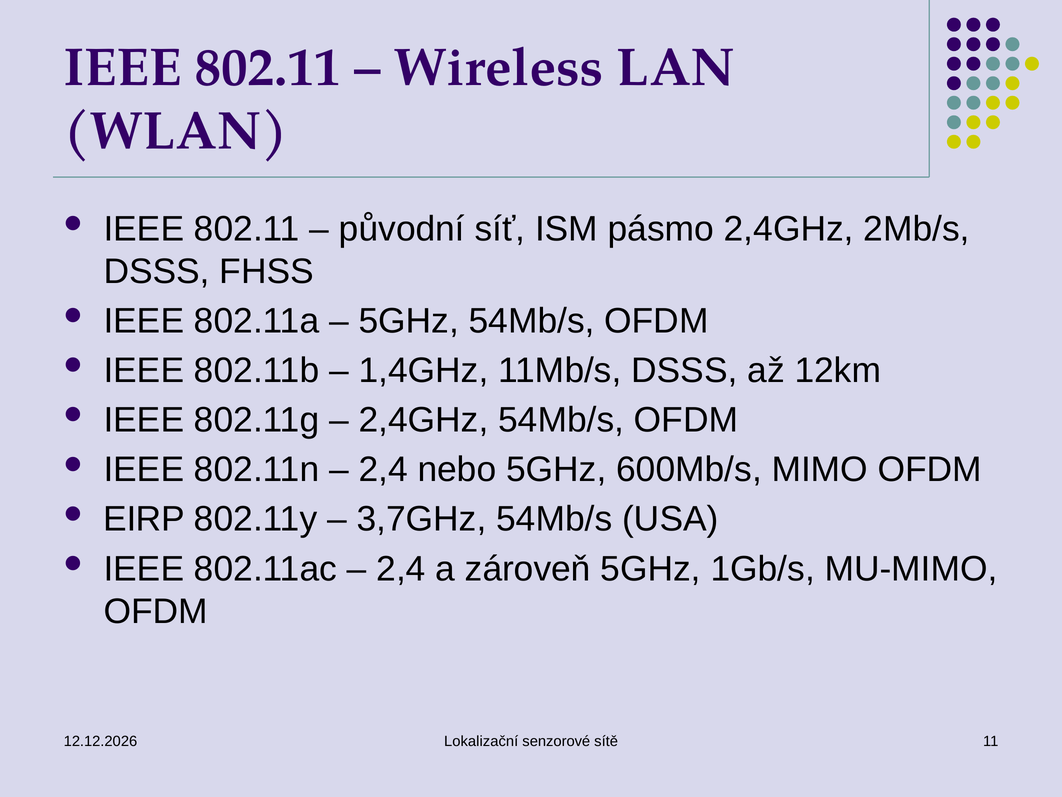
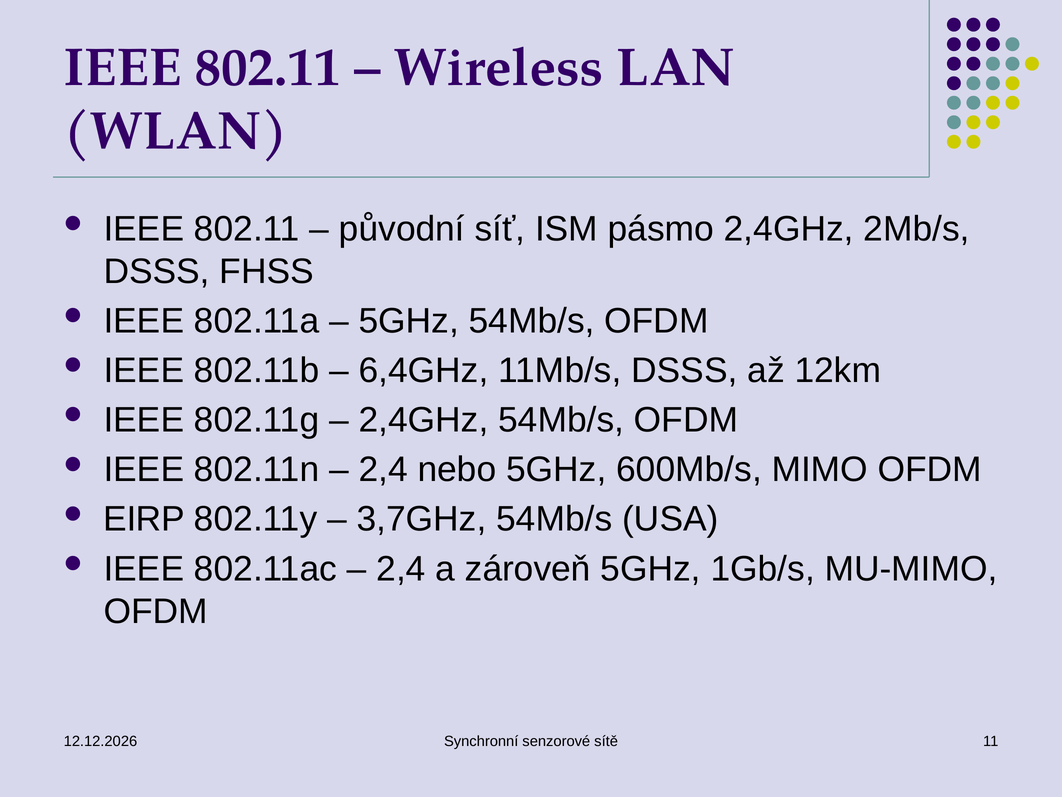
1,4GHz: 1,4GHz -> 6,4GHz
Lokalizační: Lokalizační -> Synchronní
